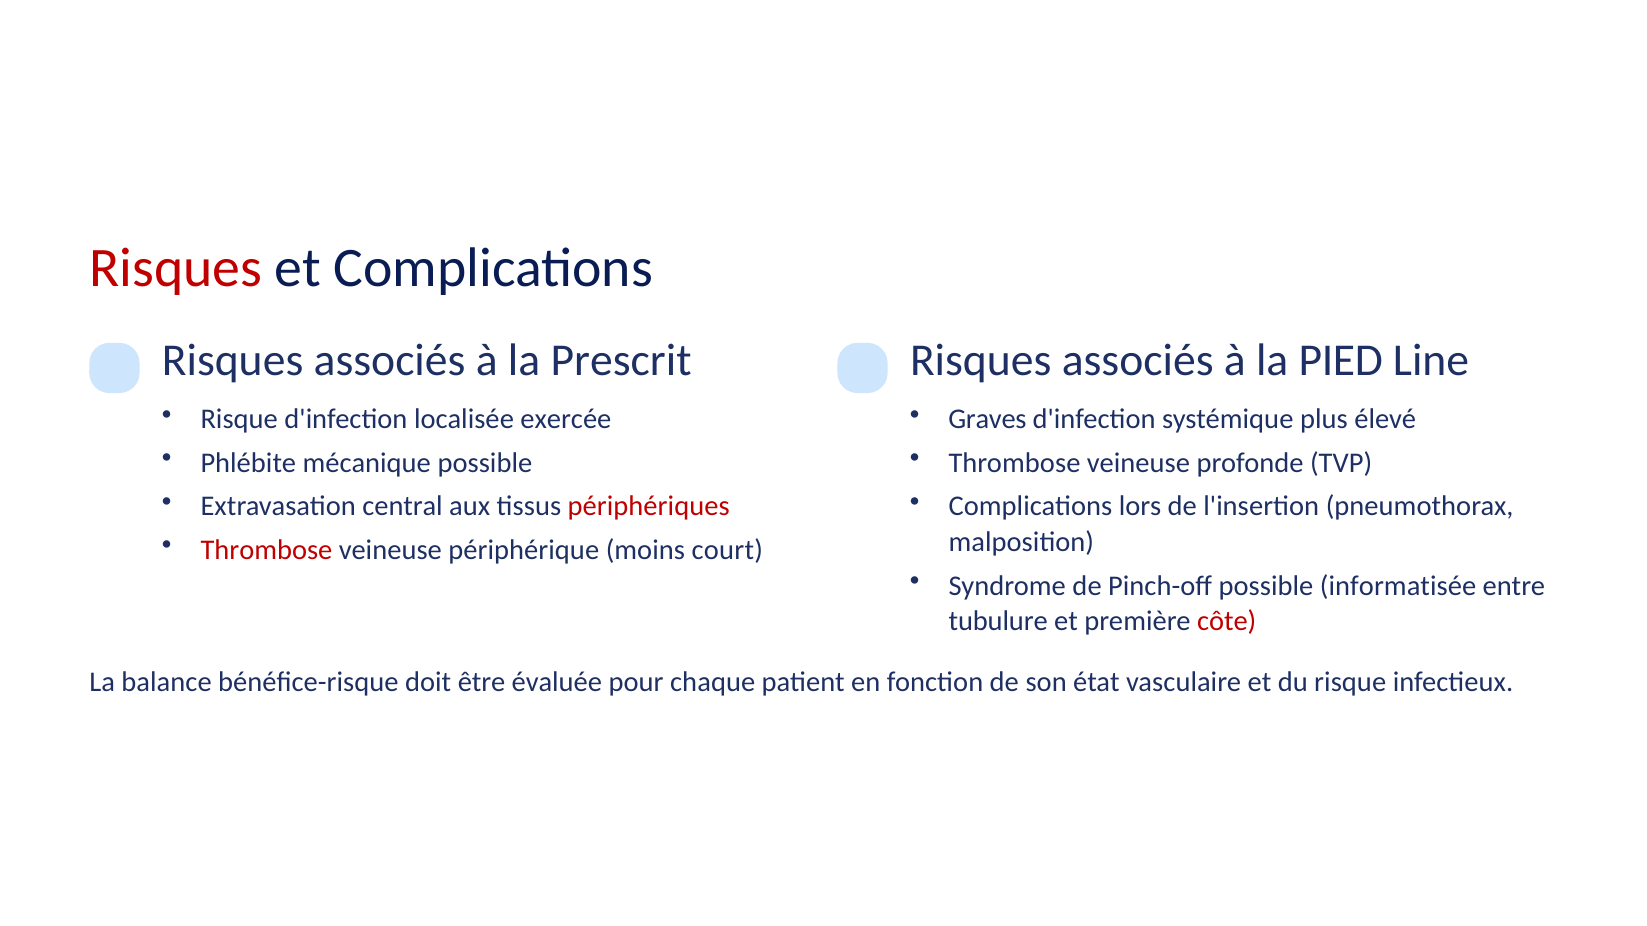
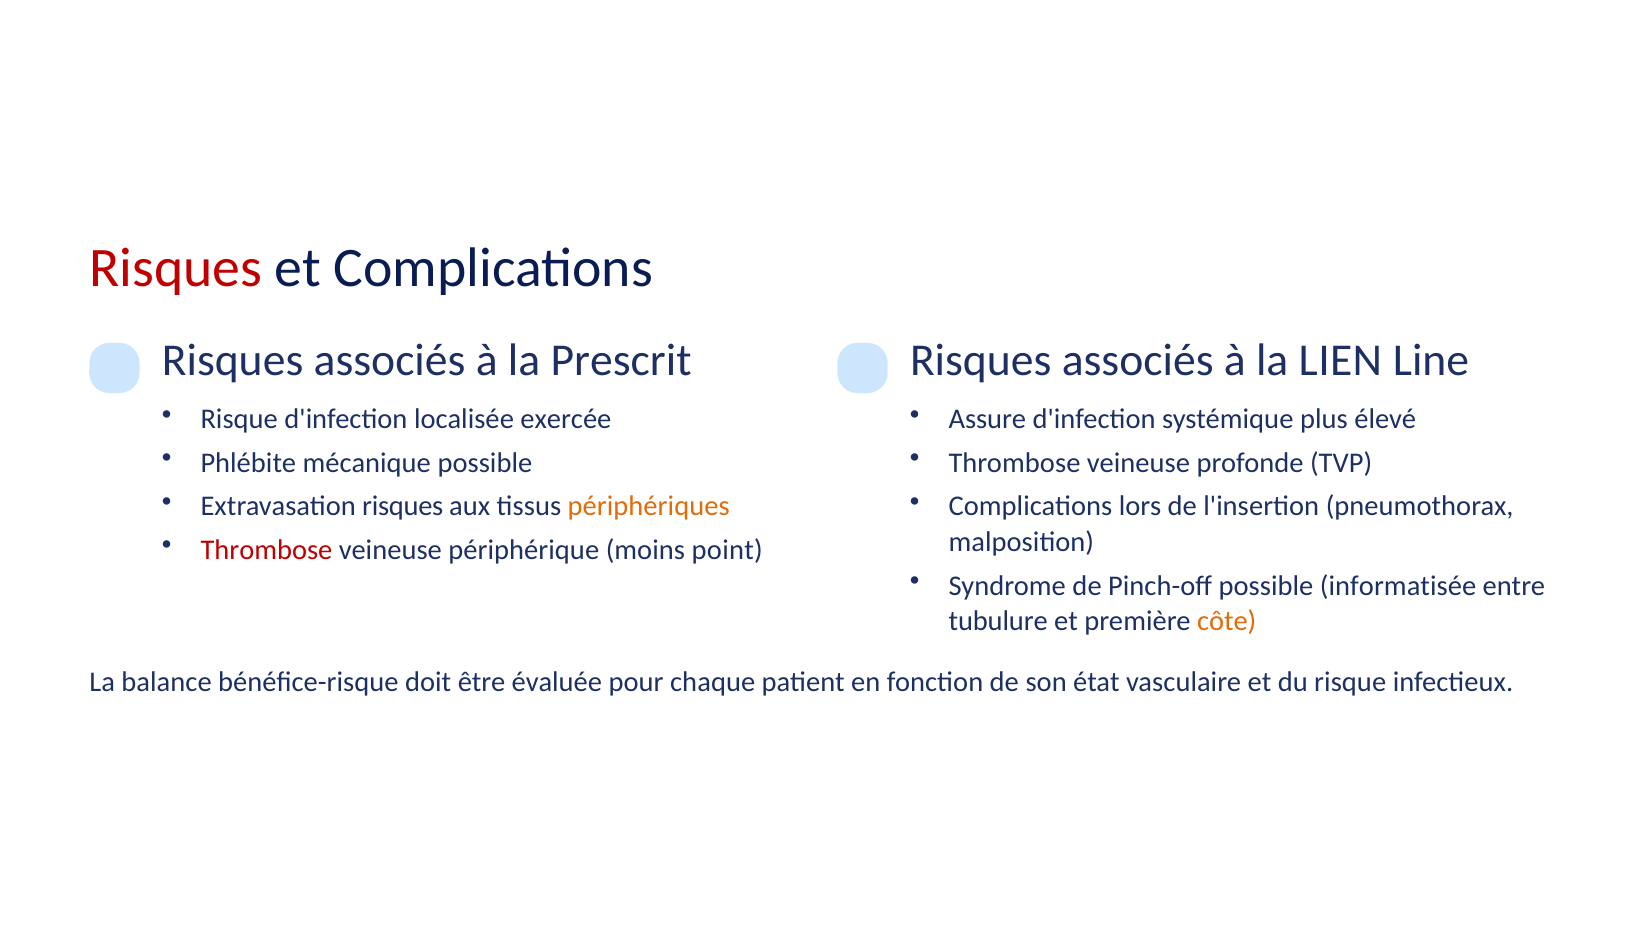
PIED: PIED -> LIEN
Graves: Graves -> Assure
Extravasation central: central -> risques
périphériques colour: red -> orange
court: court -> point
côte colour: red -> orange
